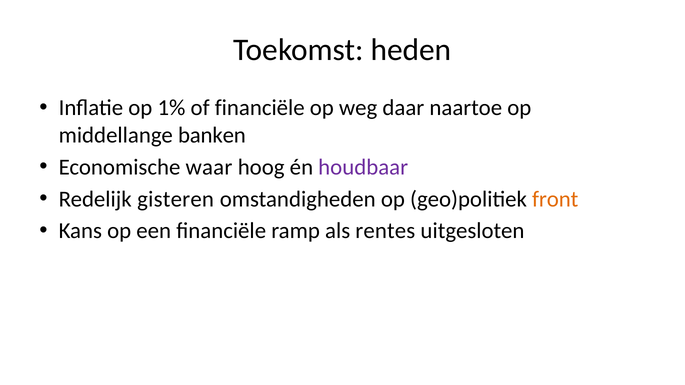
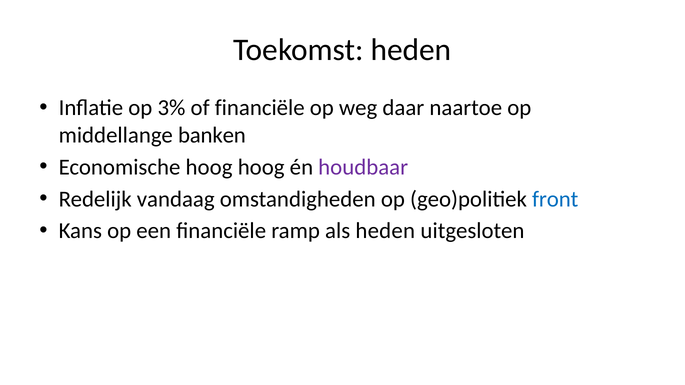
1%: 1% -> 3%
Economische waar: waar -> hoog
gisteren: gisteren -> vandaag
front colour: orange -> blue
als rentes: rentes -> heden
